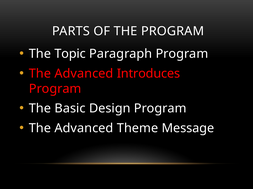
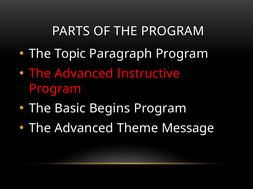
Introduces: Introduces -> Instructive
Design: Design -> Begins
